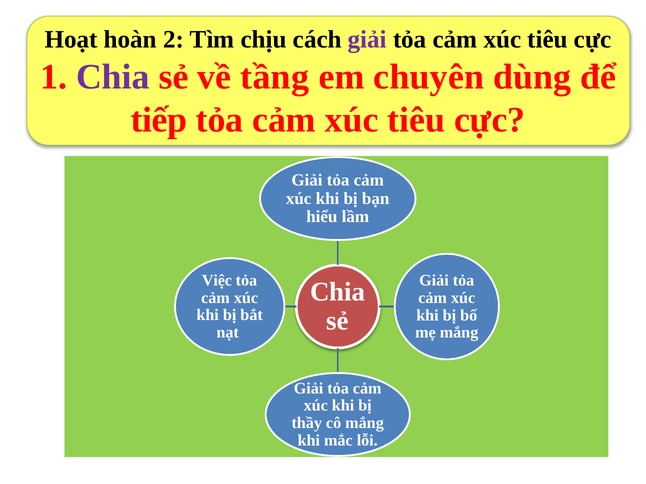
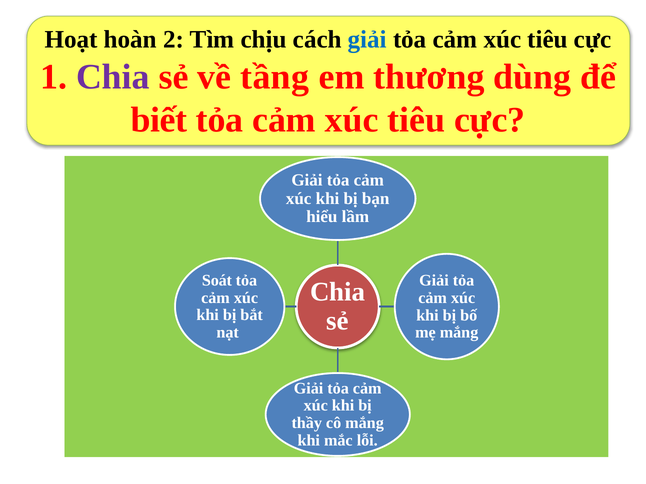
giải at (367, 39) colour: purple -> blue
chuyên: chuyên -> thương
tiếp: tiếp -> biết
Việc: Việc -> Soát
